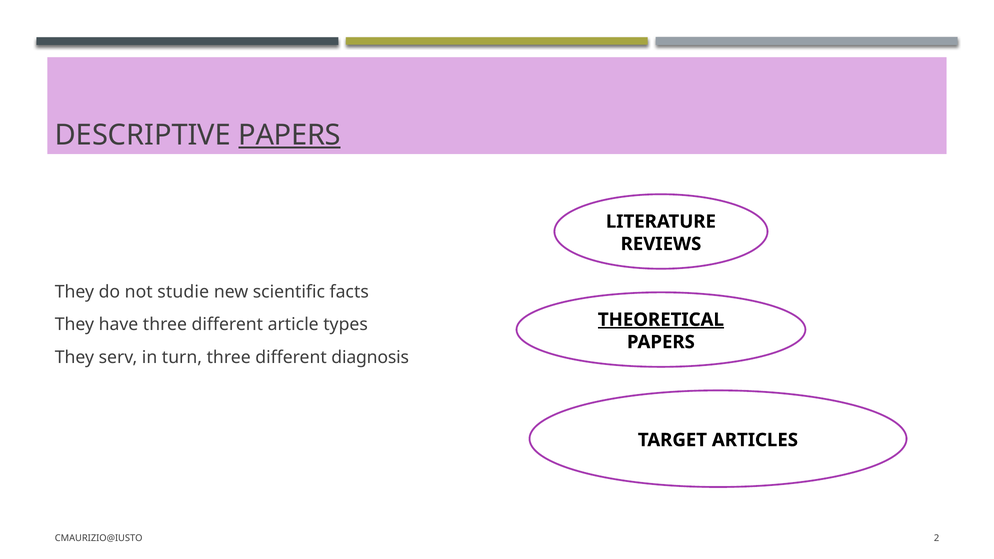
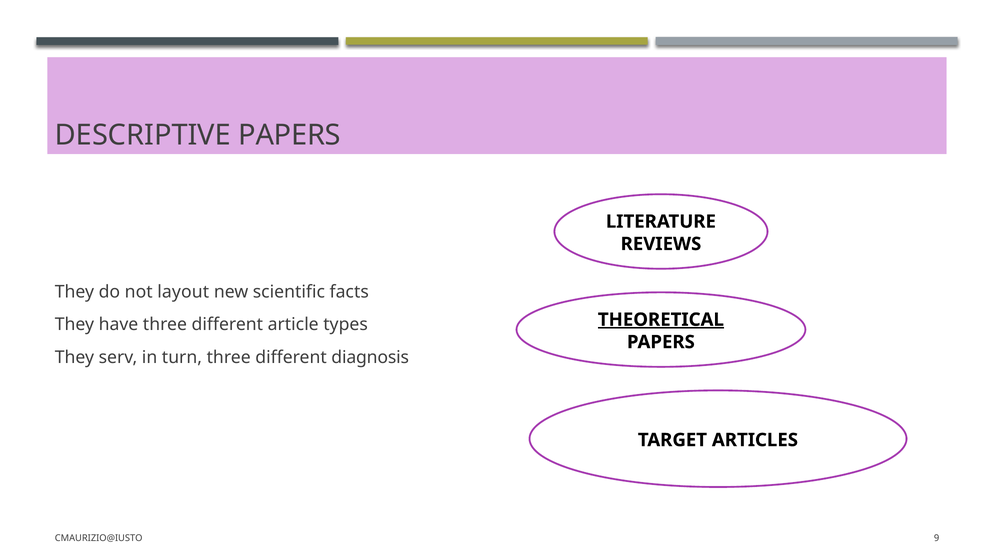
PAPERS at (290, 135) underline: present -> none
studie: studie -> layout
2: 2 -> 9
